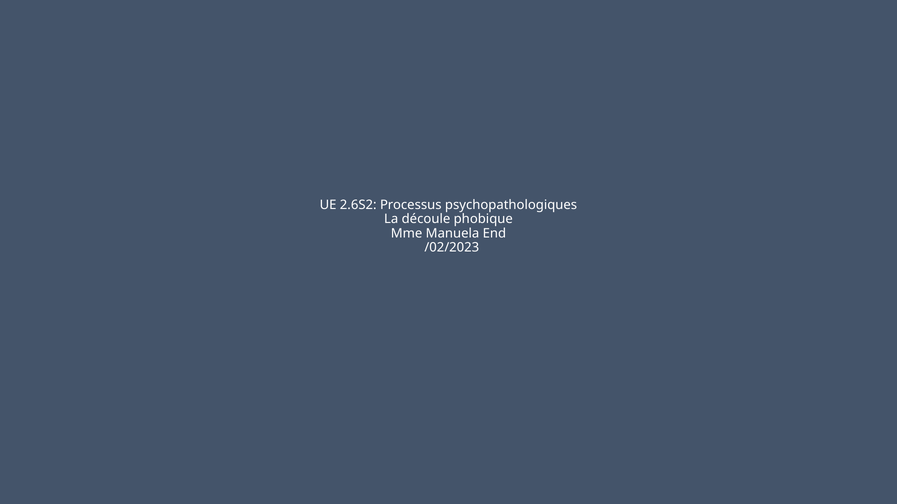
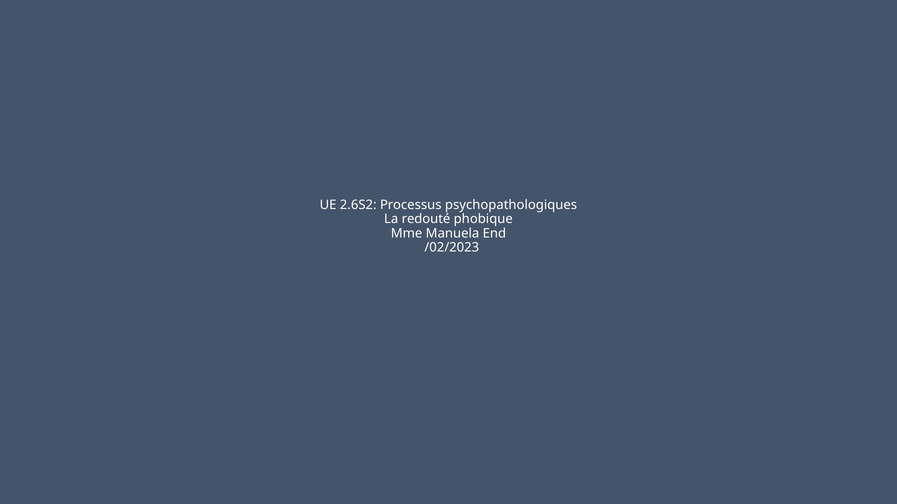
découle: découle -> redouté
